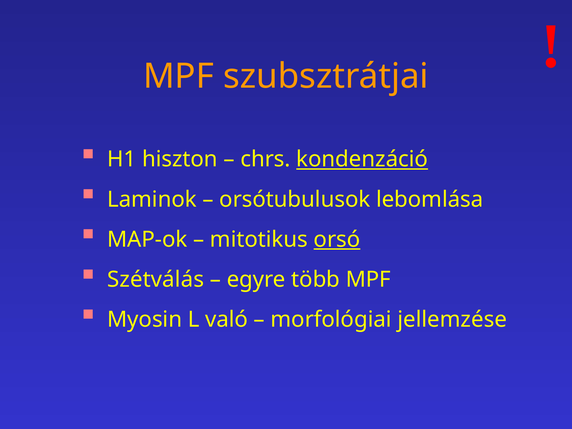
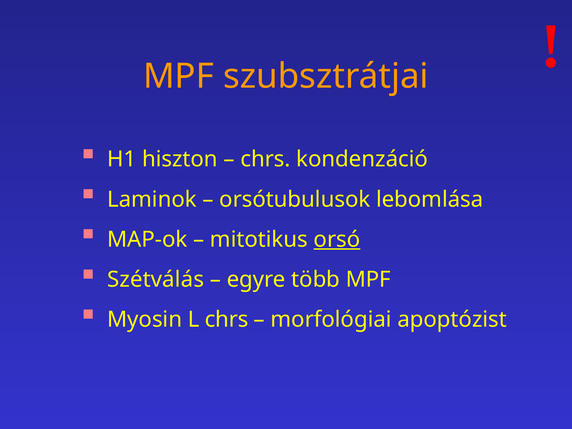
kondenzáció underline: present -> none
L való: való -> chrs
jellemzése: jellemzése -> apoptózist
